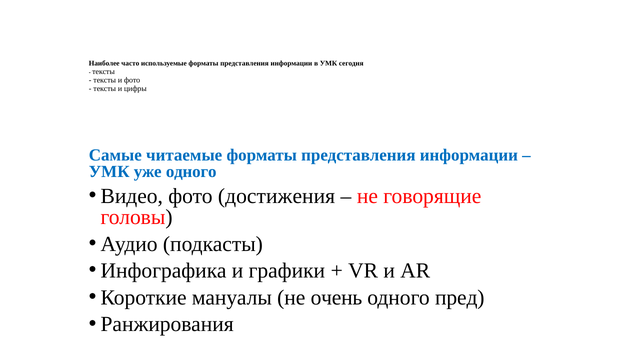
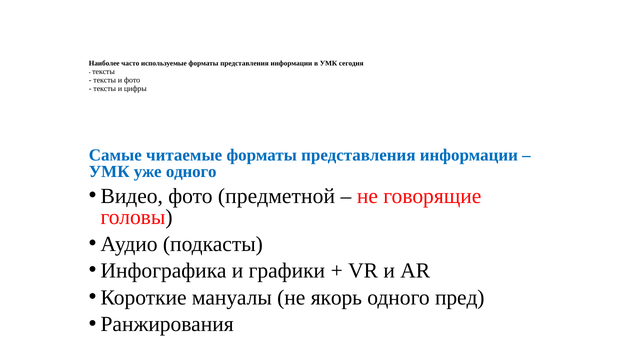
достижения: достижения -> предметной
очень: очень -> якорь
